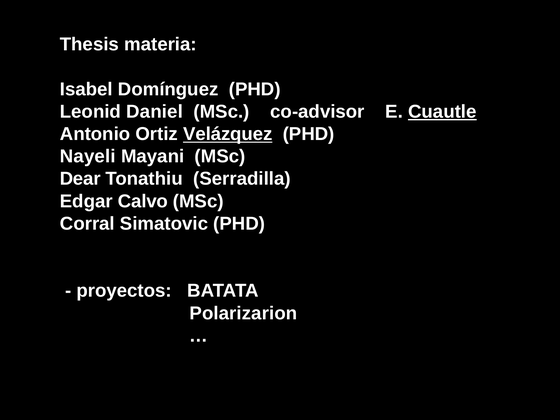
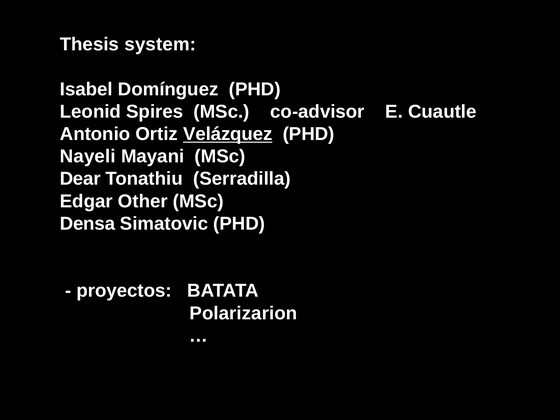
materia: materia -> system
Daniel: Daniel -> Spires
Cuautle underline: present -> none
Calvo: Calvo -> Other
Corral: Corral -> Densa
